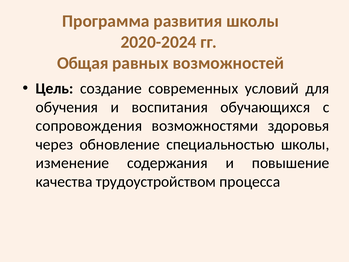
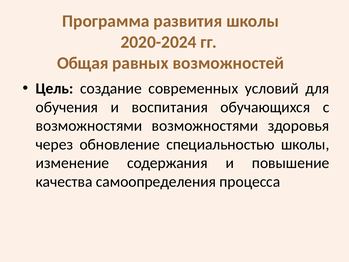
сопровождения at (89, 126): сопровождения -> возможностями
трудоустройством: трудоустройством -> самоопределения
